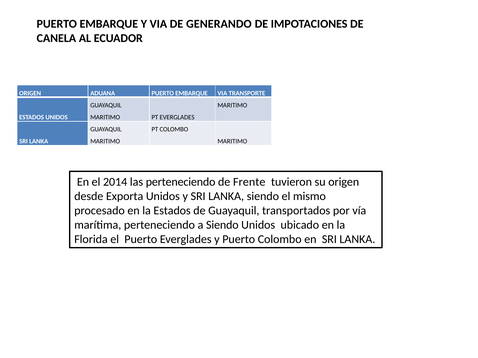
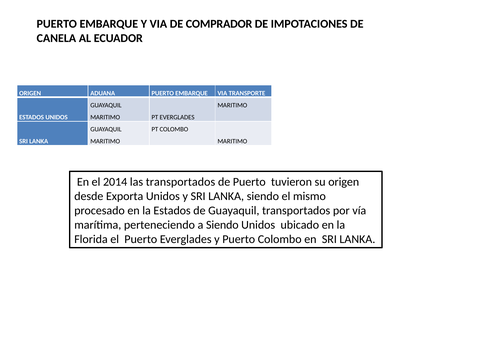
GENERANDO: GENERANDO -> COMPRADOR
las perteneciendo: perteneciendo -> transportados
de Frente: Frente -> Puerto
